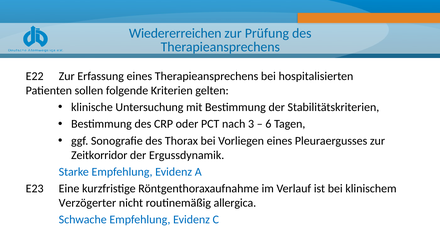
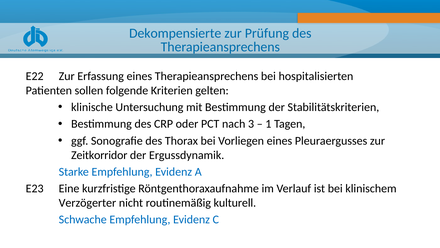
Wiedererreichen: Wiedererreichen -> Dekompensierte
6: 6 -> 1
allergica: allergica -> kulturell
